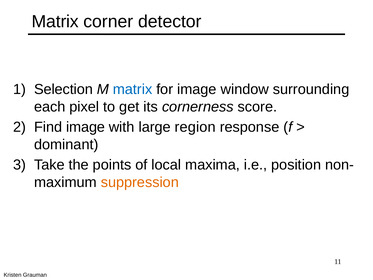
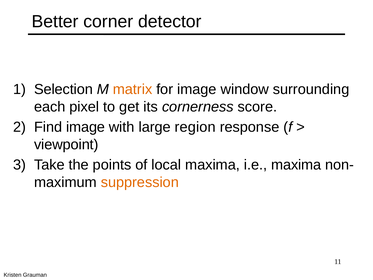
Matrix at (55, 21): Matrix -> Better
matrix at (133, 89) colour: blue -> orange
dominant: dominant -> viewpoint
i.e position: position -> maxima
